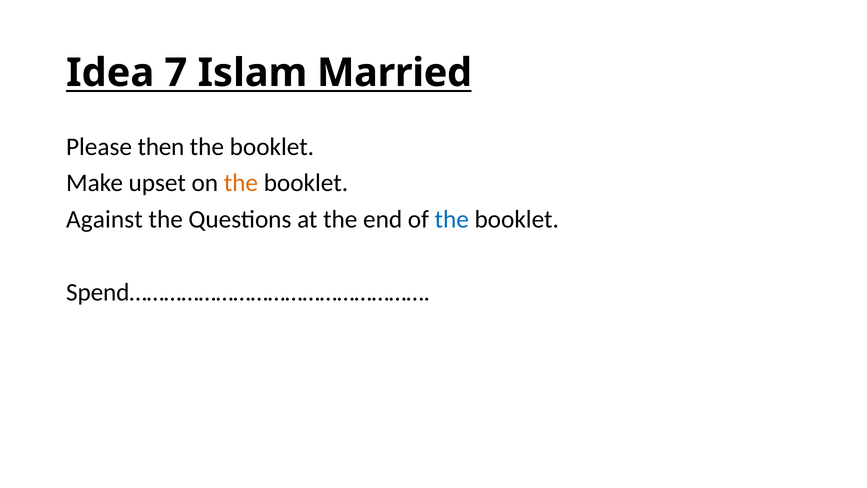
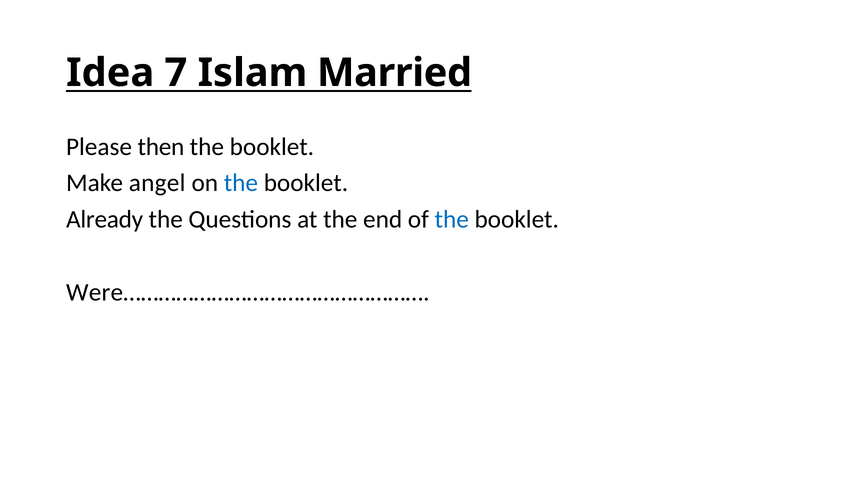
upset: upset -> angel
the at (241, 183) colour: orange -> blue
Against: Against -> Already
Spend……………………………………………: Spend…………………………………………… -> Were……………………………………………
